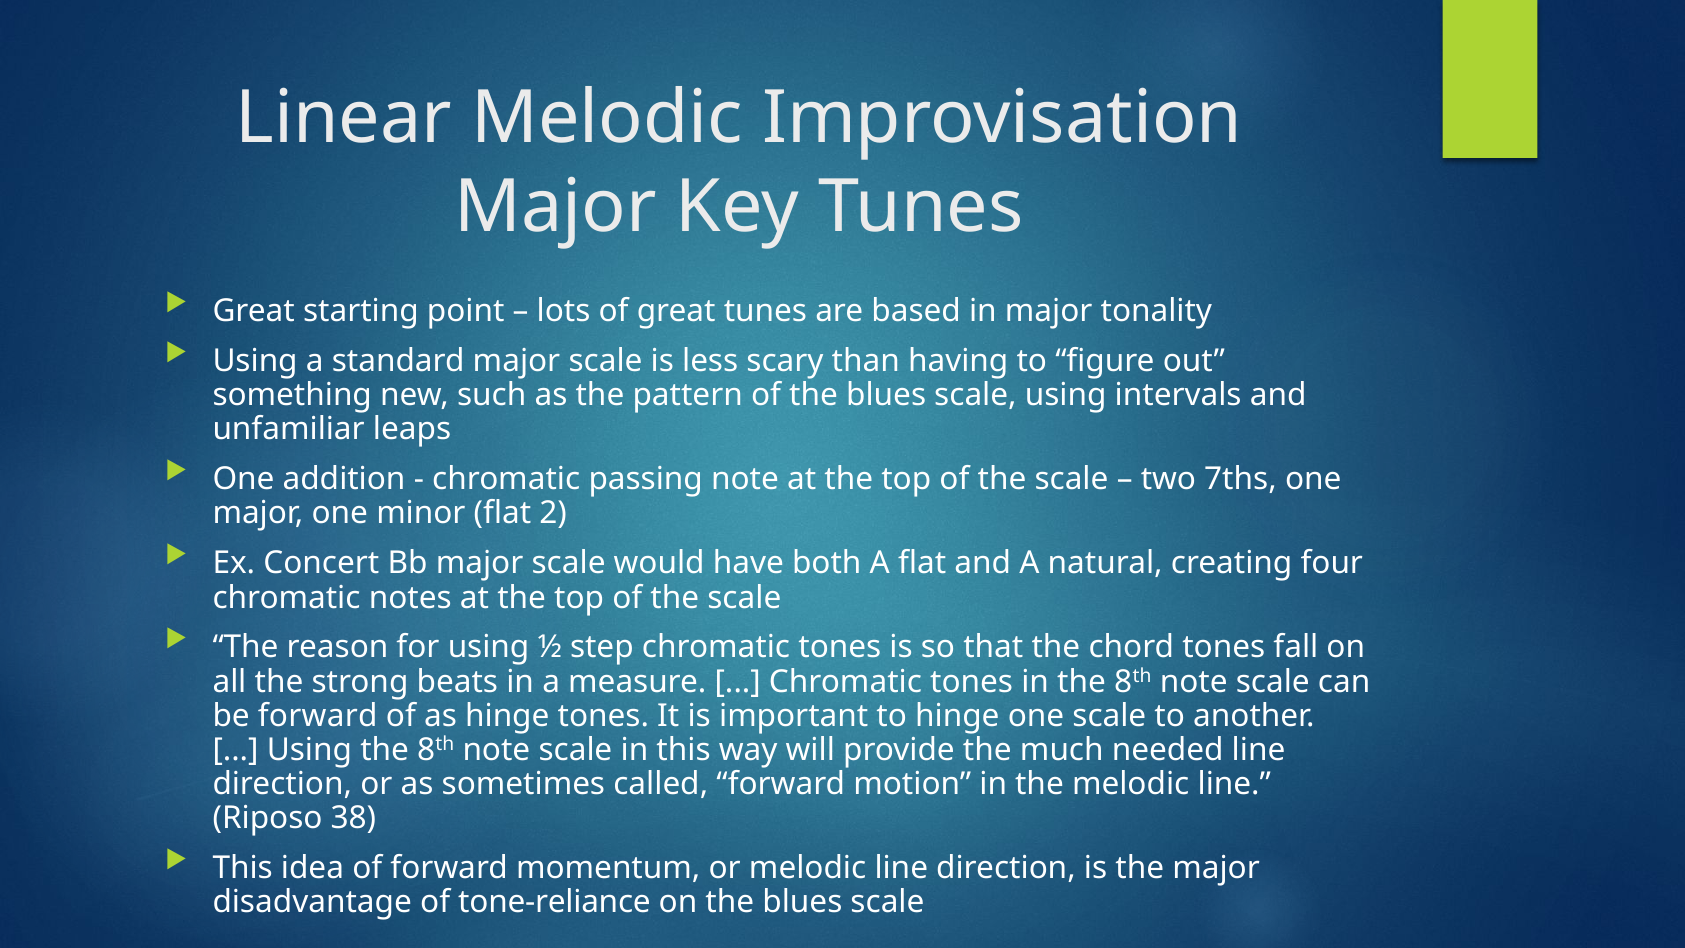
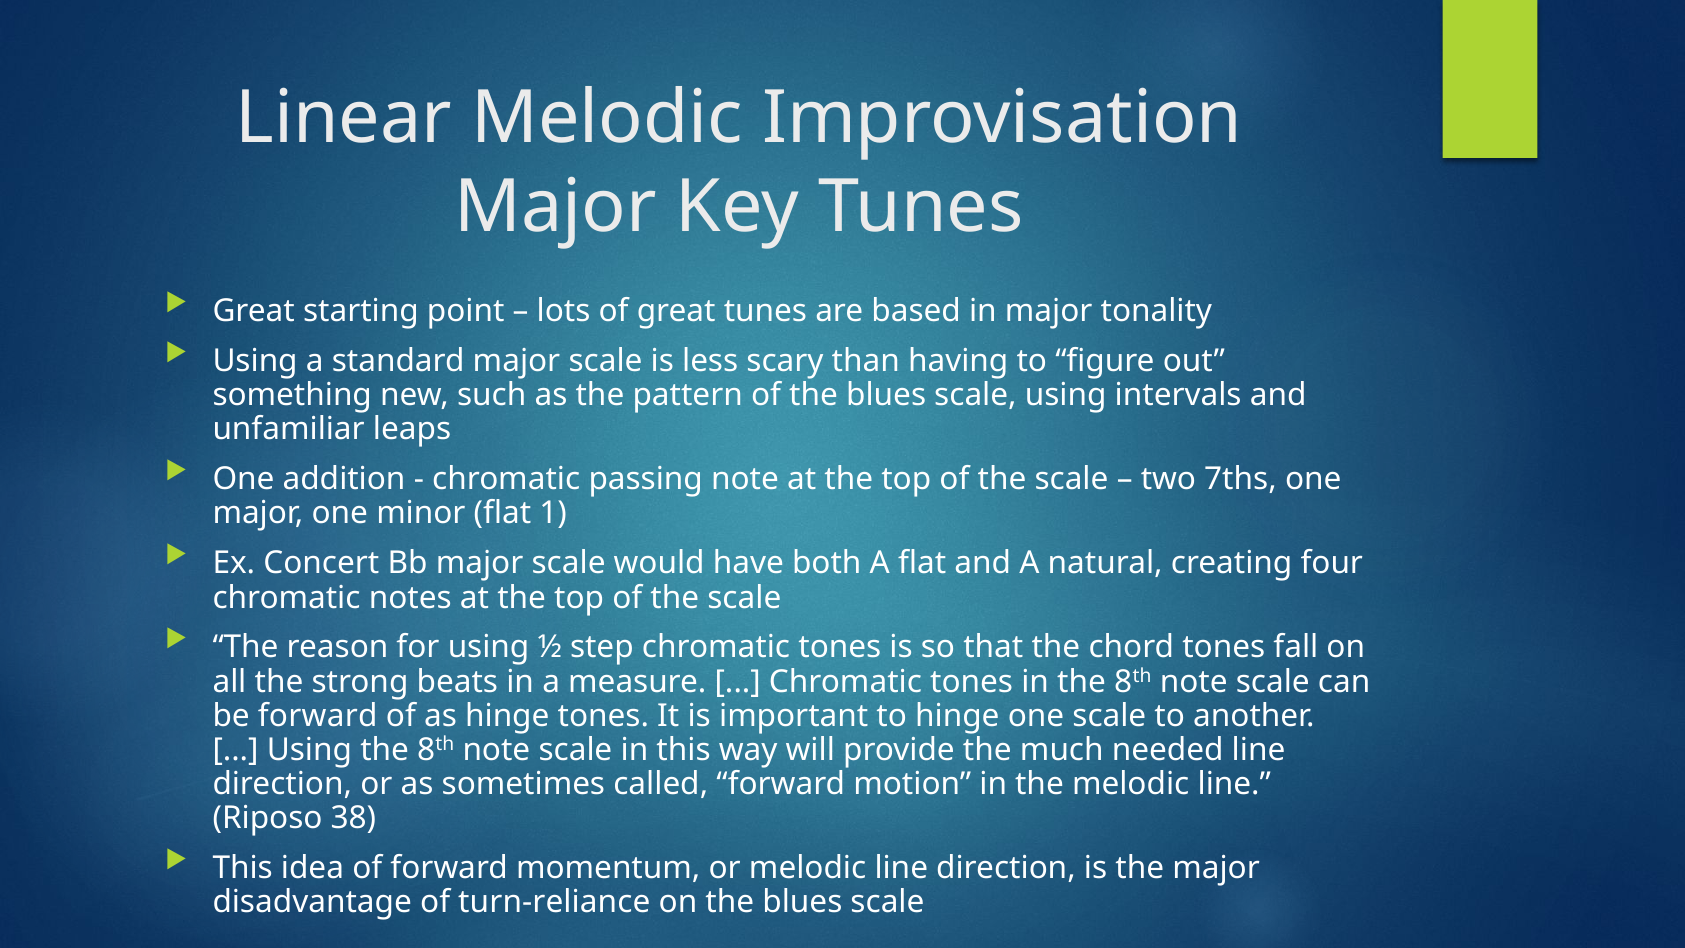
2: 2 -> 1
tone-reliance: tone-reliance -> turn-reliance
